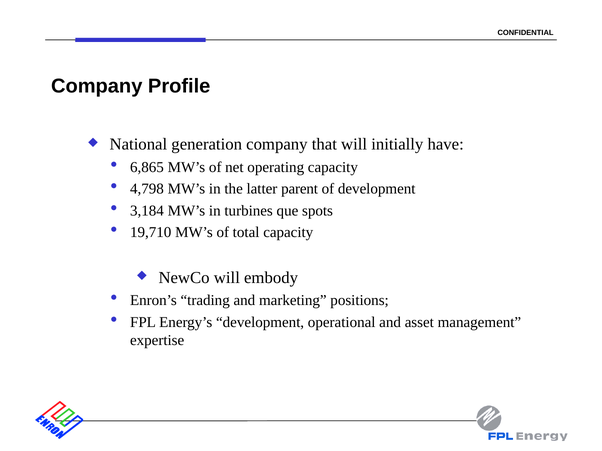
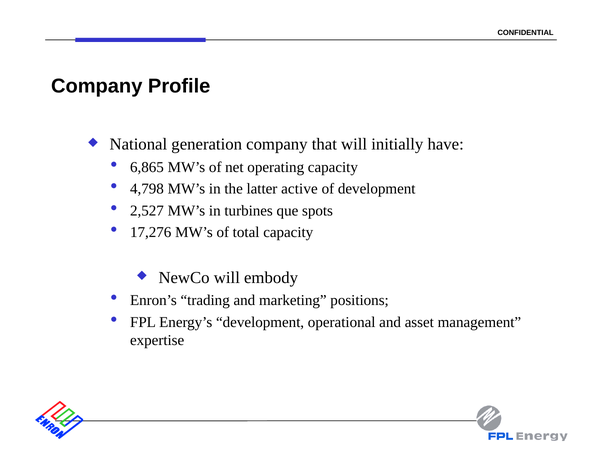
parent: parent -> active
3,184: 3,184 -> 2,527
19,710: 19,710 -> 17,276
